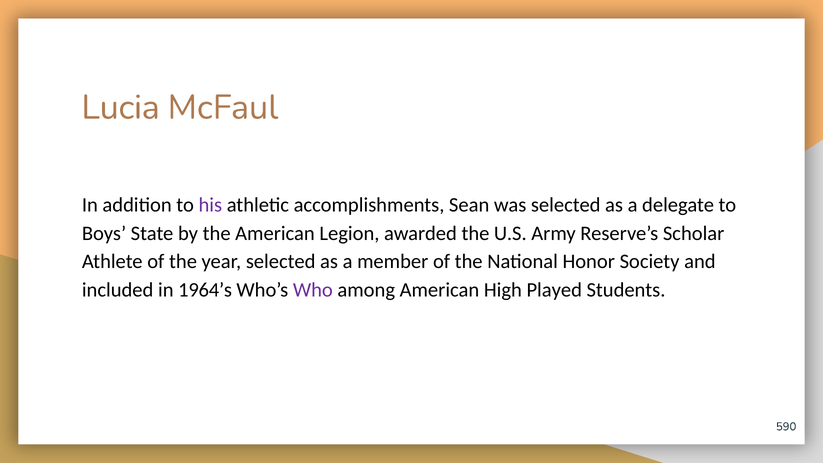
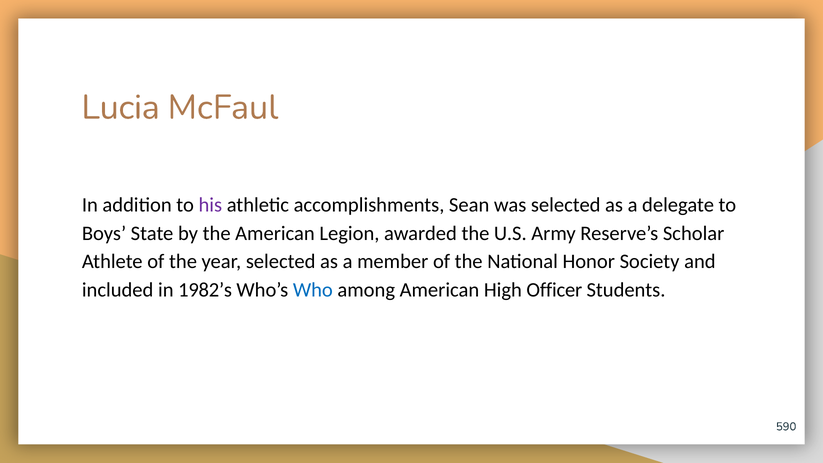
1964’s: 1964’s -> 1982’s
Who colour: purple -> blue
Played: Played -> Officer
